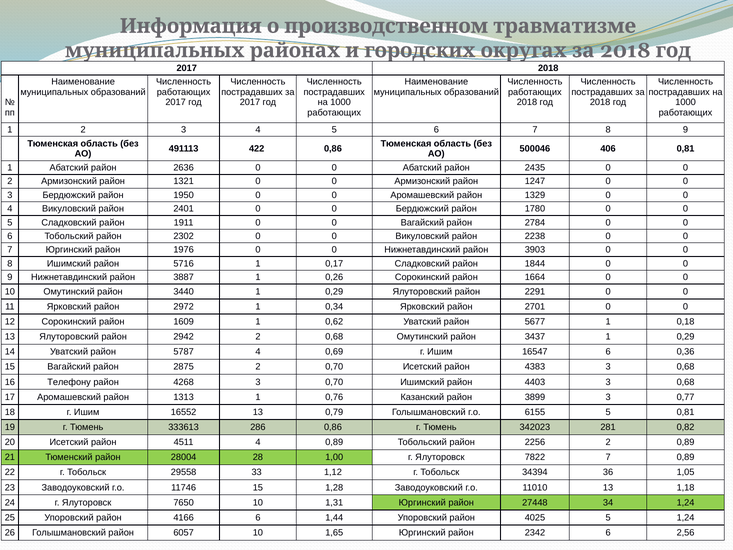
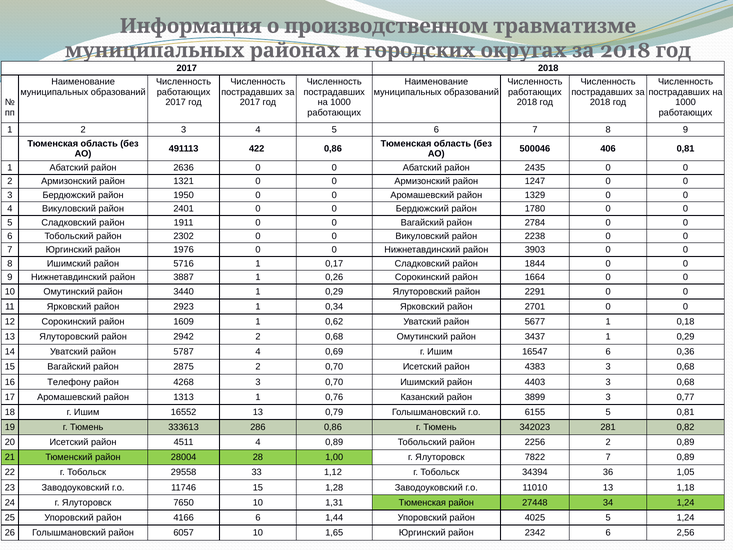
2972: 2972 -> 2923
1,31 Юргинский: Юргинский -> Тюменская
